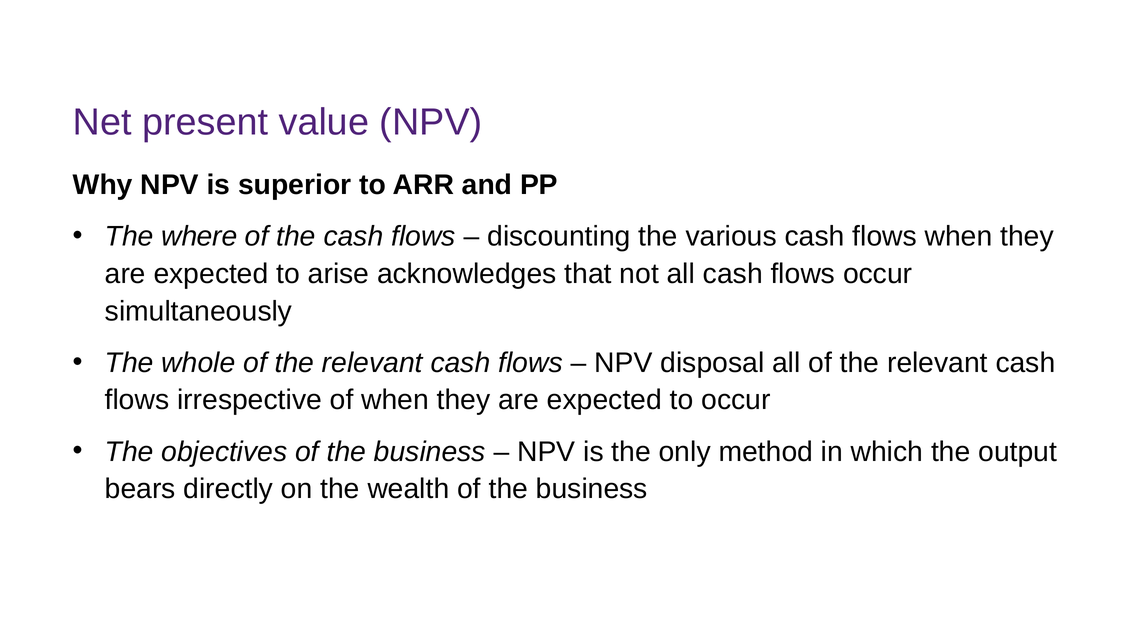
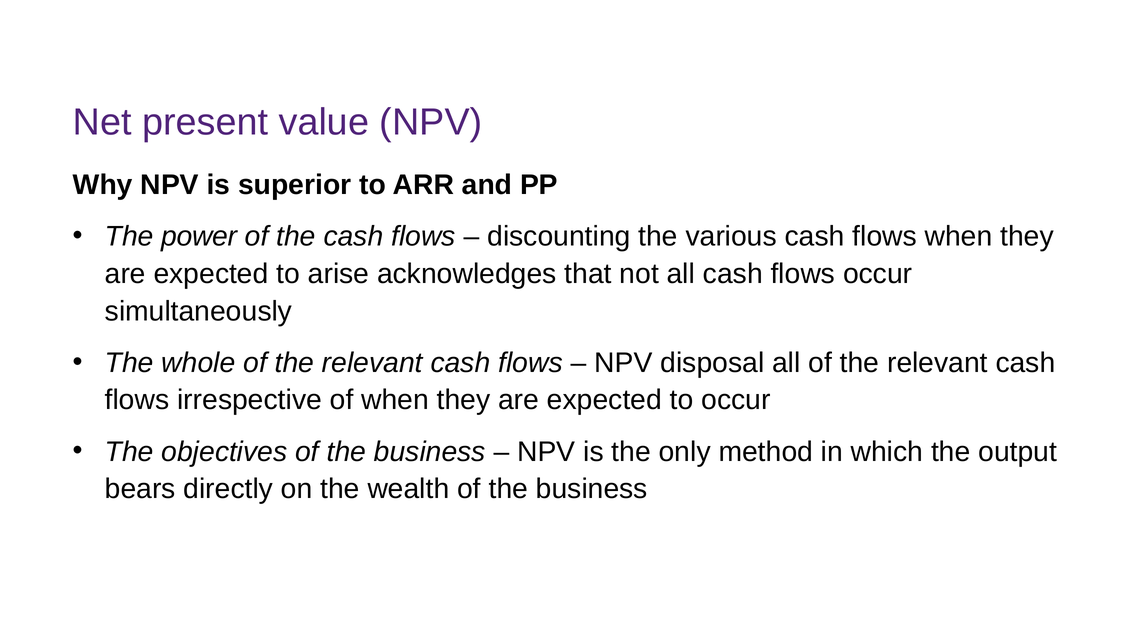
where: where -> power
